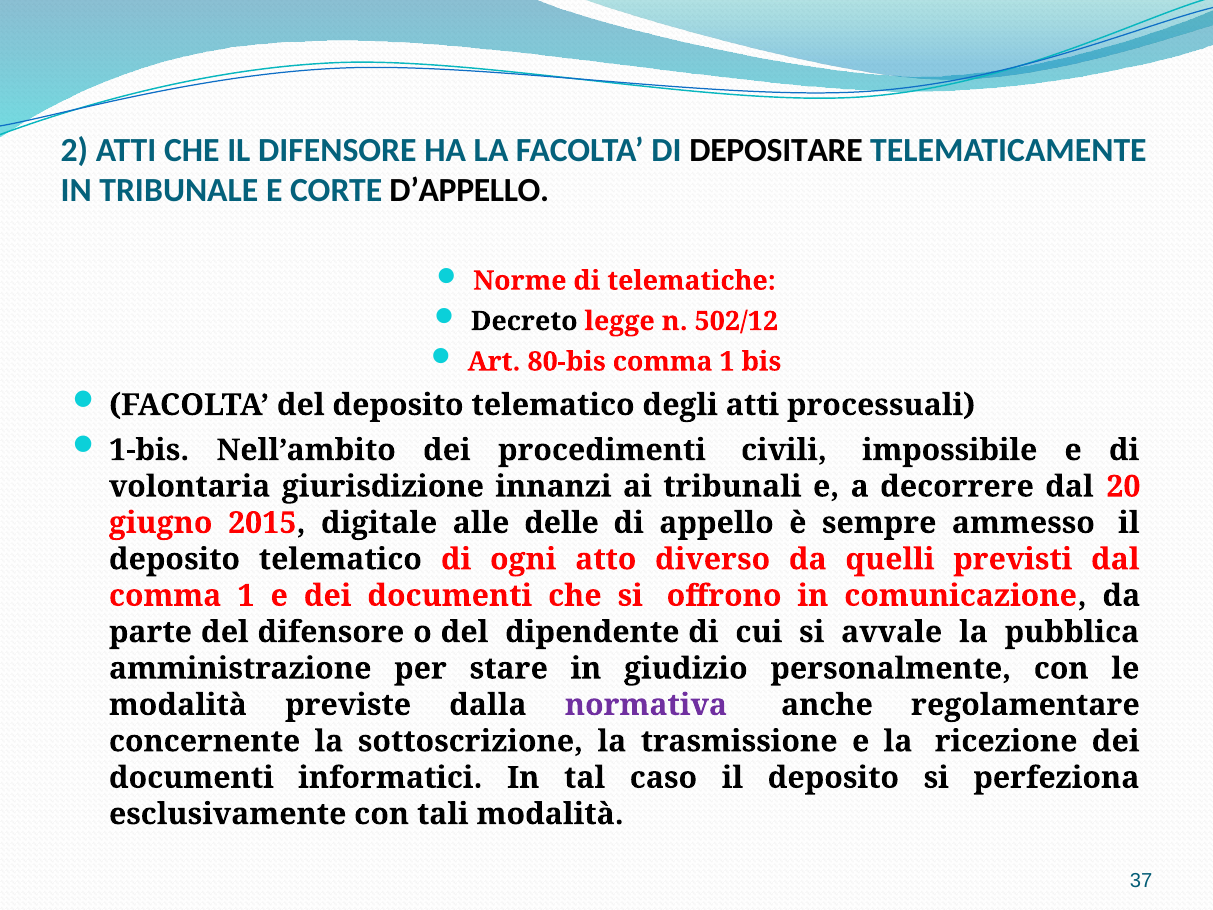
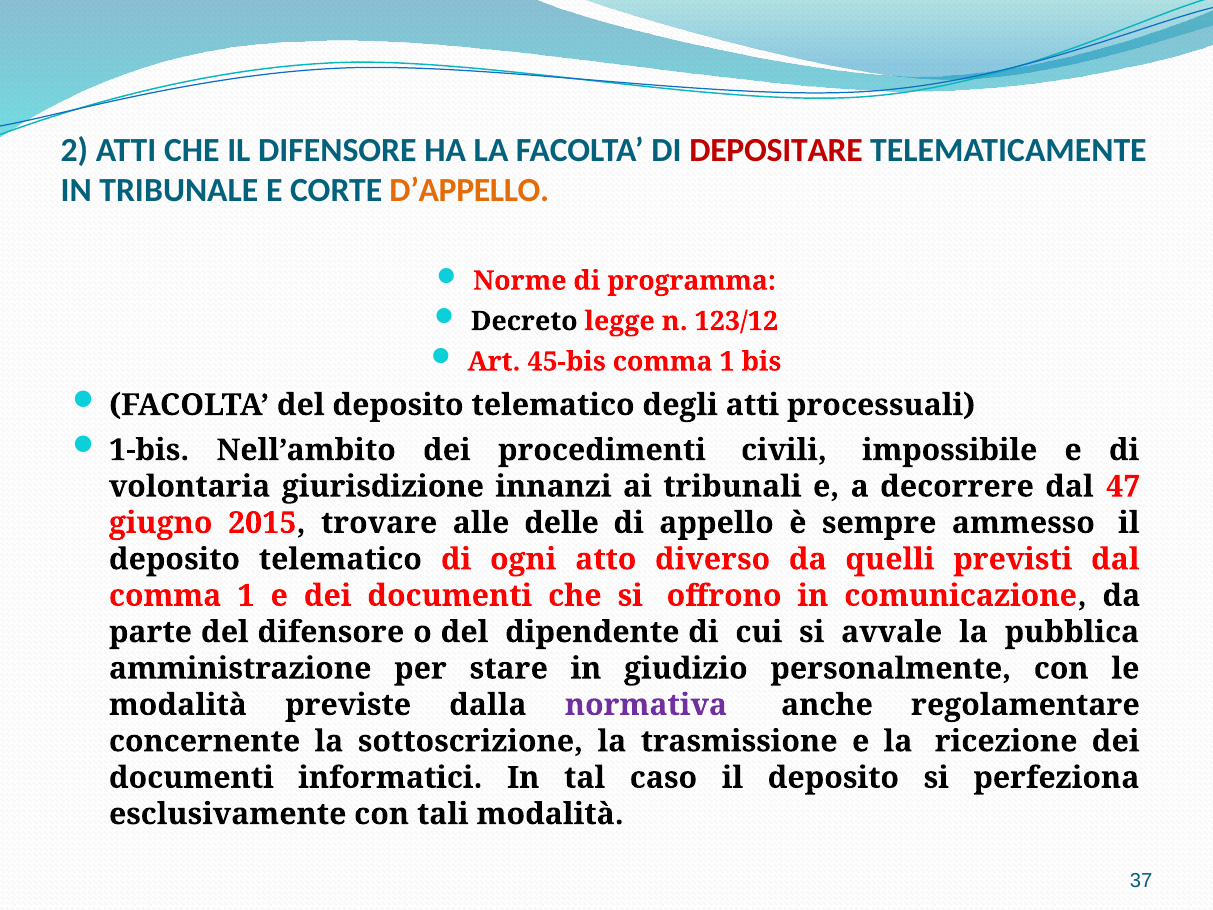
DEPOSITARE colour: black -> red
D’APPELLO colour: black -> orange
telematiche: telematiche -> programma
502/12: 502/12 -> 123/12
80-bis: 80-bis -> 45-bis
20: 20 -> 47
digitale: digitale -> trovare
